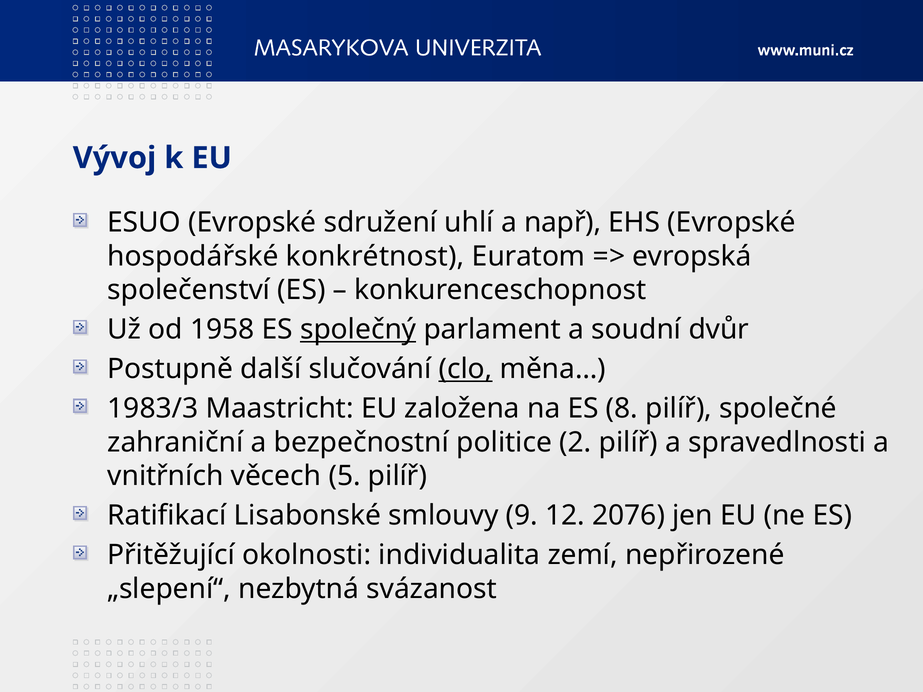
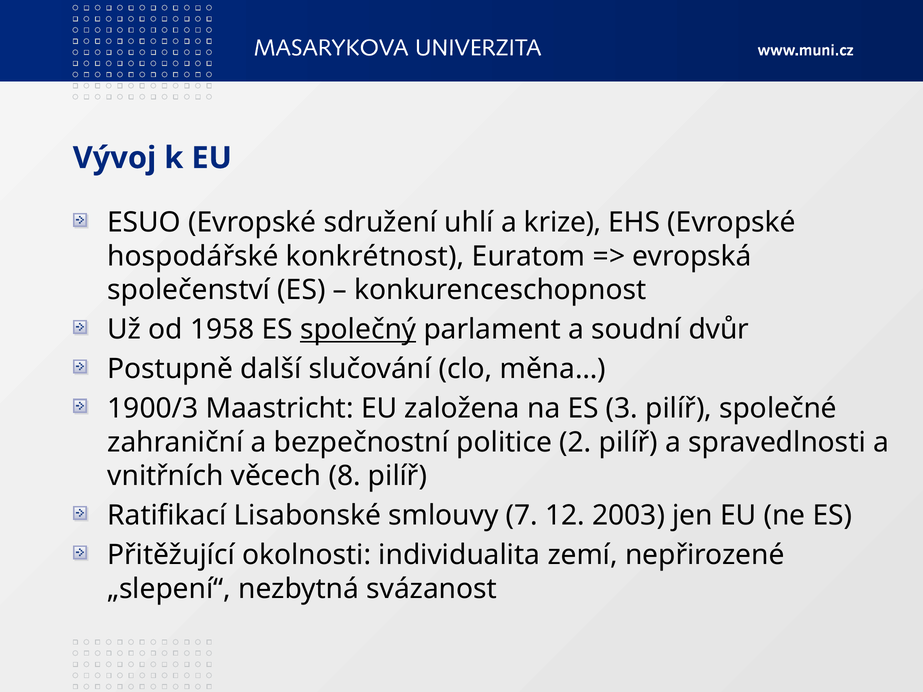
např: např -> krize
clo underline: present -> none
1983/3: 1983/3 -> 1900/3
8: 8 -> 3
5: 5 -> 8
9: 9 -> 7
2076: 2076 -> 2003
